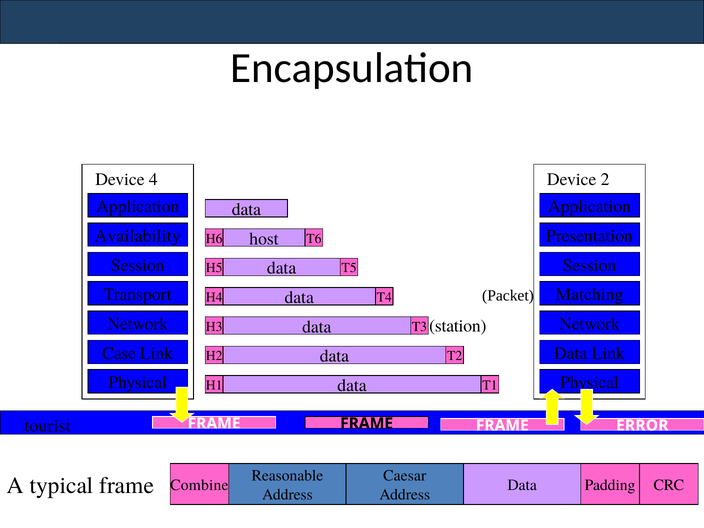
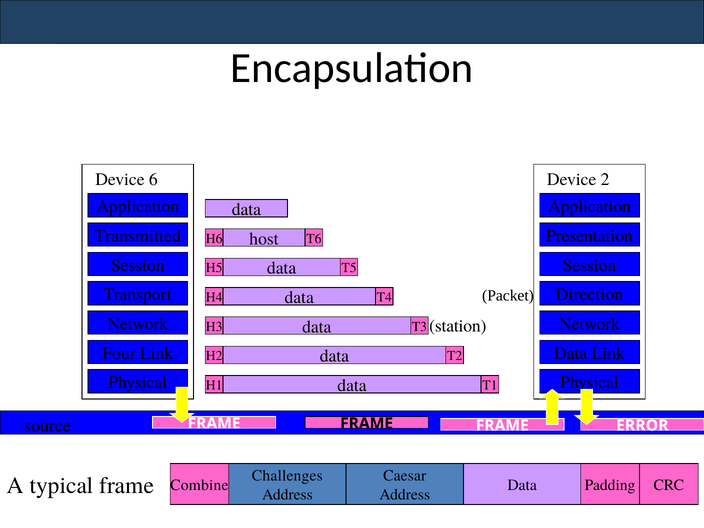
4: 4 -> 6
Availability: Availability -> Transmitted
Matching: Matching -> Direction
Case: Case -> Four
tourist: tourist -> source
Reasonable: Reasonable -> Challenges
